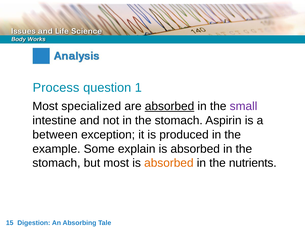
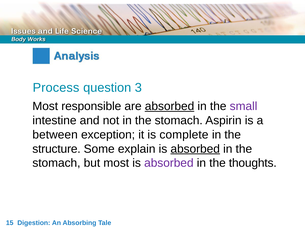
1: 1 -> 3
specialized: specialized -> responsible
produced: produced -> complete
example: example -> structure
absorbed at (195, 149) underline: none -> present
absorbed at (169, 164) colour: orange -> purple
nutrients: nutrients -> thoughts
